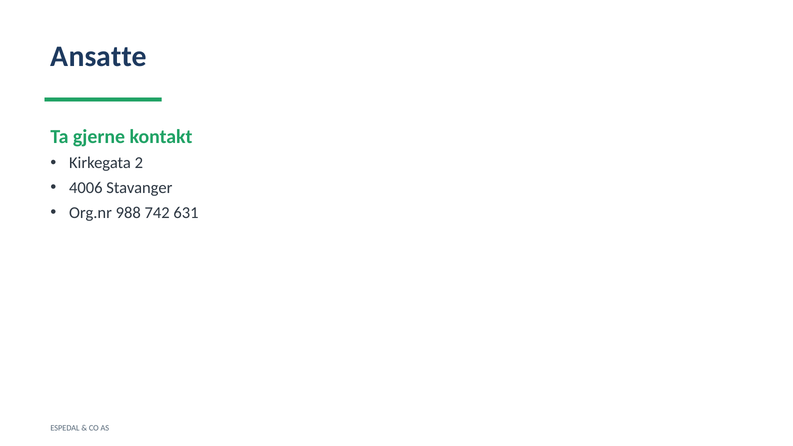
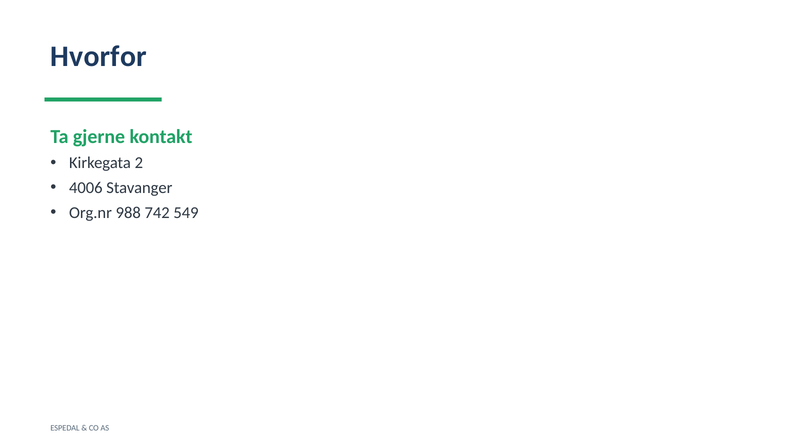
Ansatte: Ansatte -> Hvorfor
631: 631 -> 549
